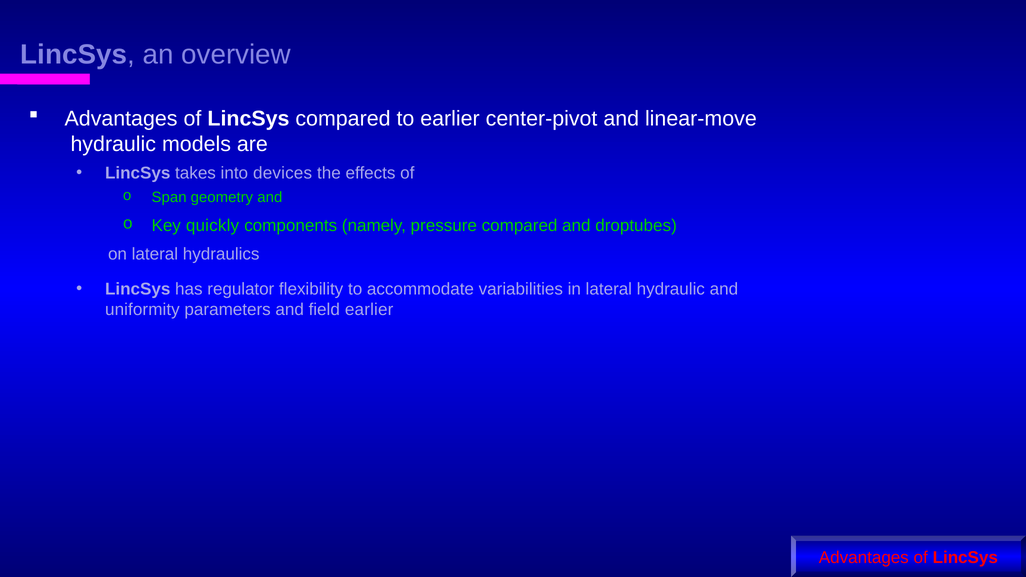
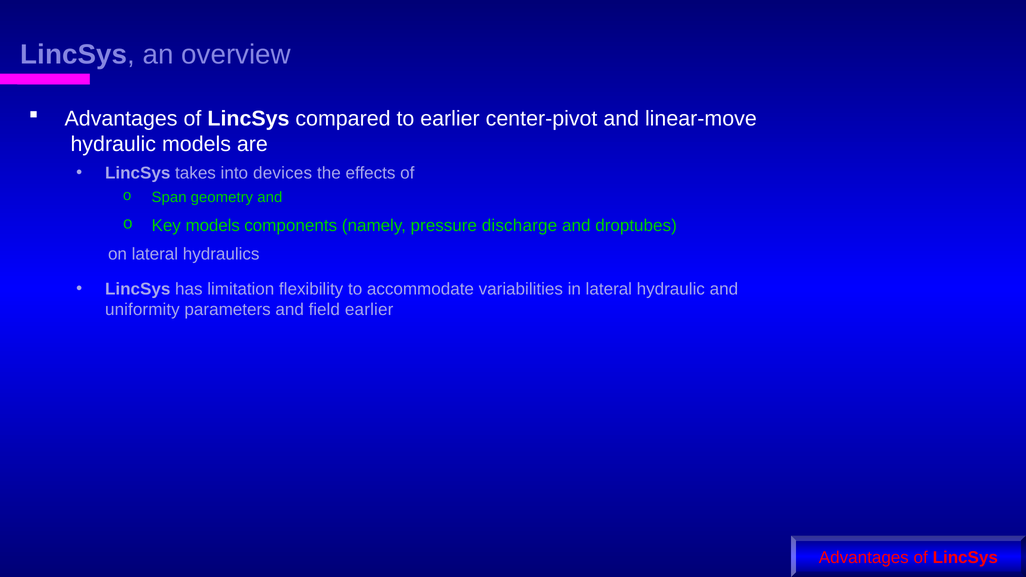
Key quickly: quickly -> models
pressure compared: compared -> discharge
regulator: regulator -> limitation
